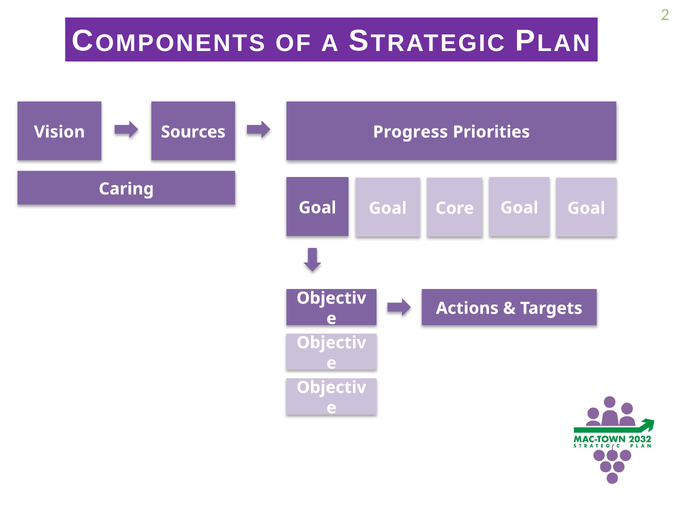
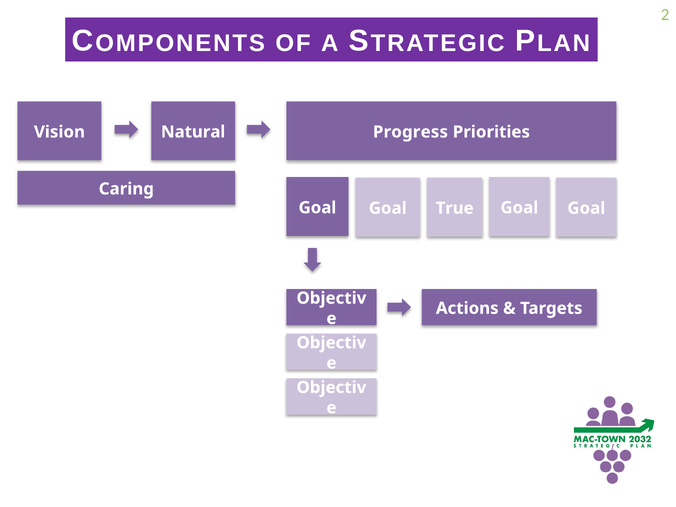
Sources: Sources -> Natural
Core: Core -> True
